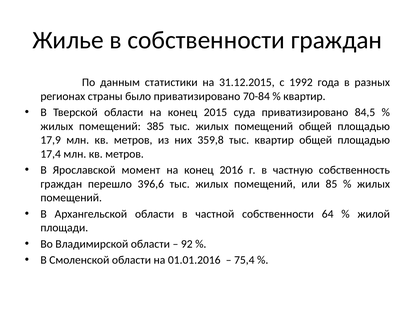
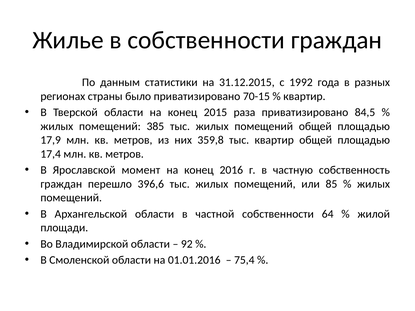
70-84: 70-84 -> 70-15
суда: суда -> раза
